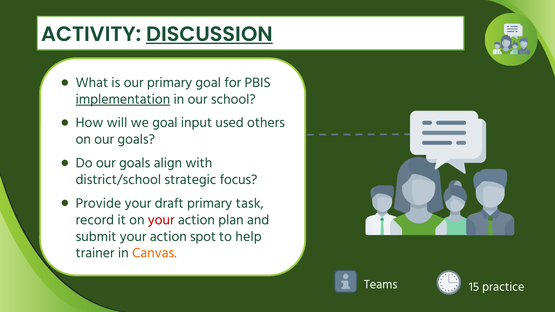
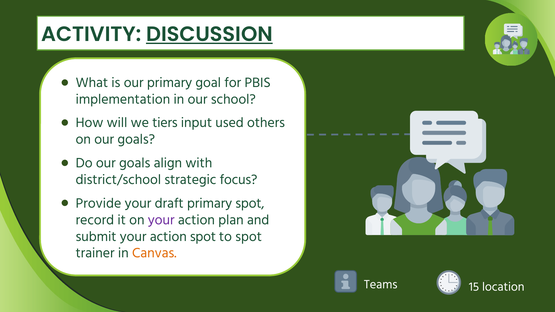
implementation underline: present -> none
we goal: goal -> tiers
primary task: task -> spot
your at (161, 220) colour: red -> purple
to help: help -> spot
practice: practice -> location
